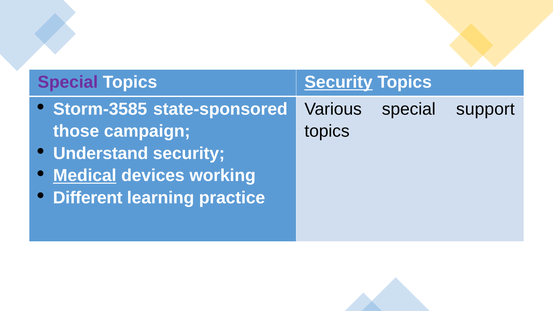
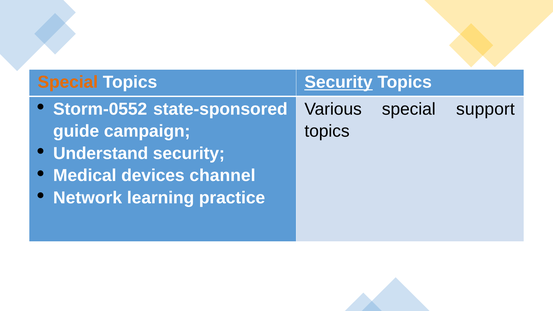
Special at (68, 82) colour: purple -> orange
Storm-3585: Storm-3585 -> Storm-0552
those: those -> guide
Medical underline: present -> none
working: working -> channel
Different: Different -> Network
